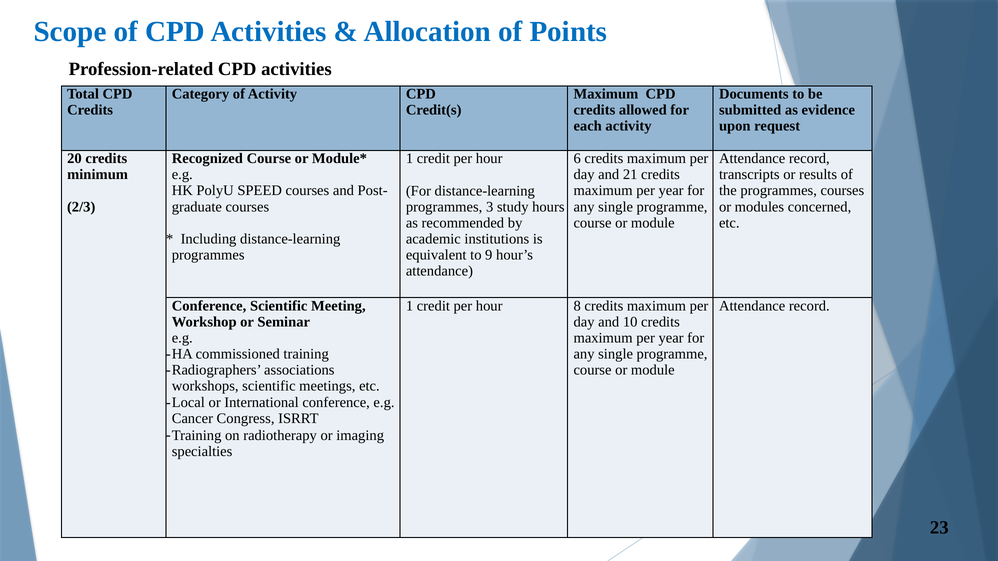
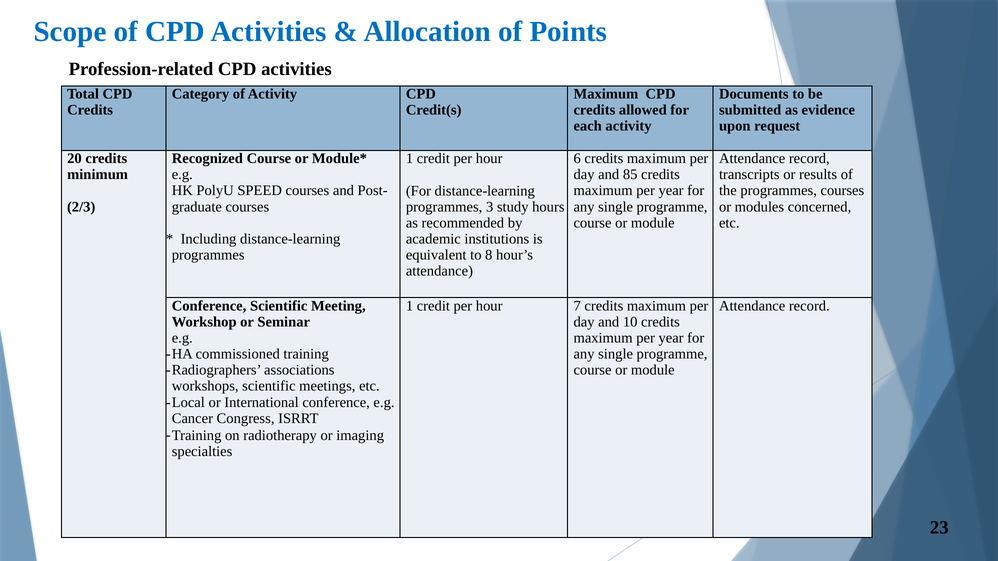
21: 21 -> 85
9: 9 -> 8
8: 8 -> 7
